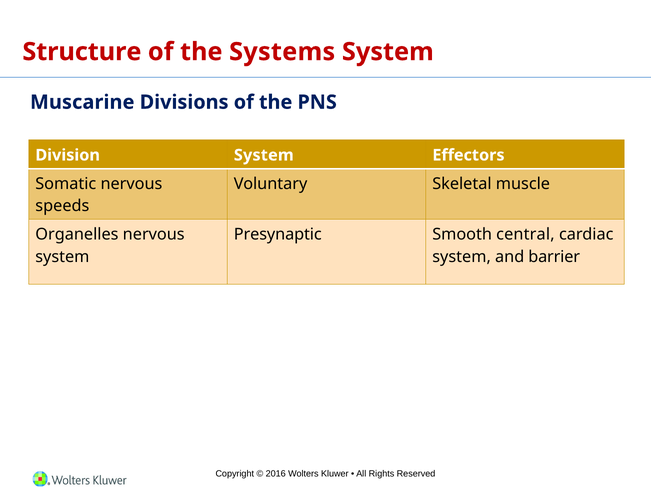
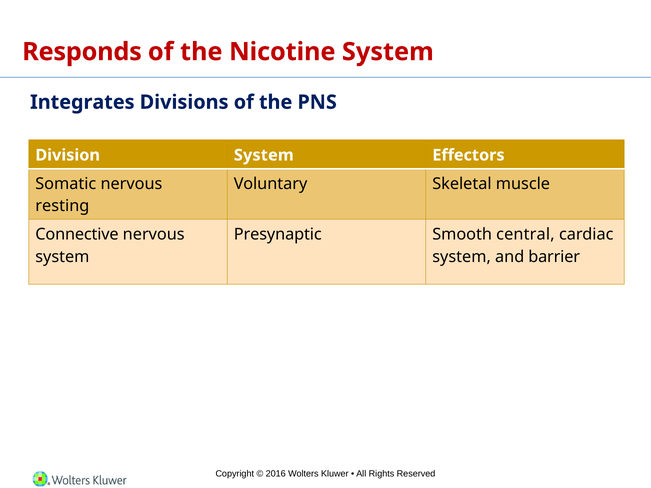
Structure: Structure -> Responds
Systems: Systems -> Nicotine
Muscarine: Muscarine -> Integrates
speeds: speeds -> resting
Organelles: Organelles -> Connective
